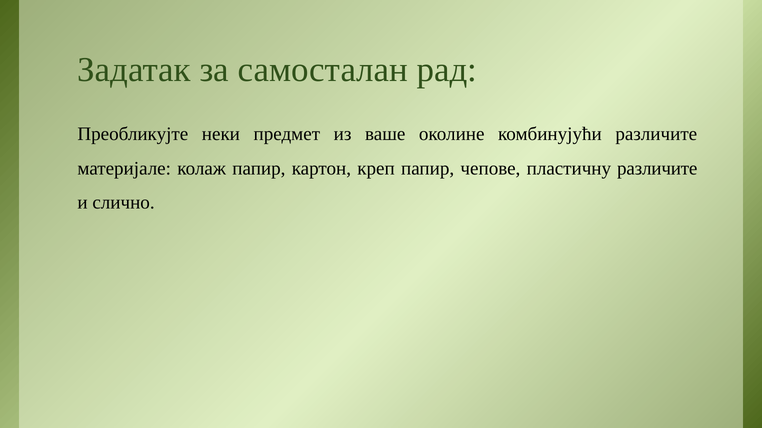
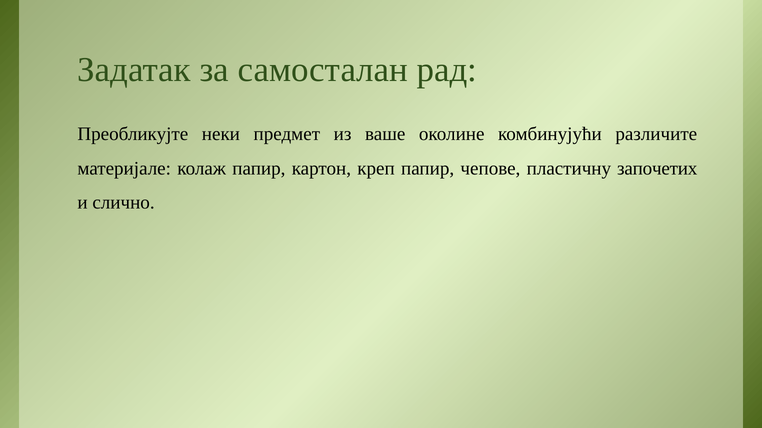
пластичну различите: различите -> започетих
